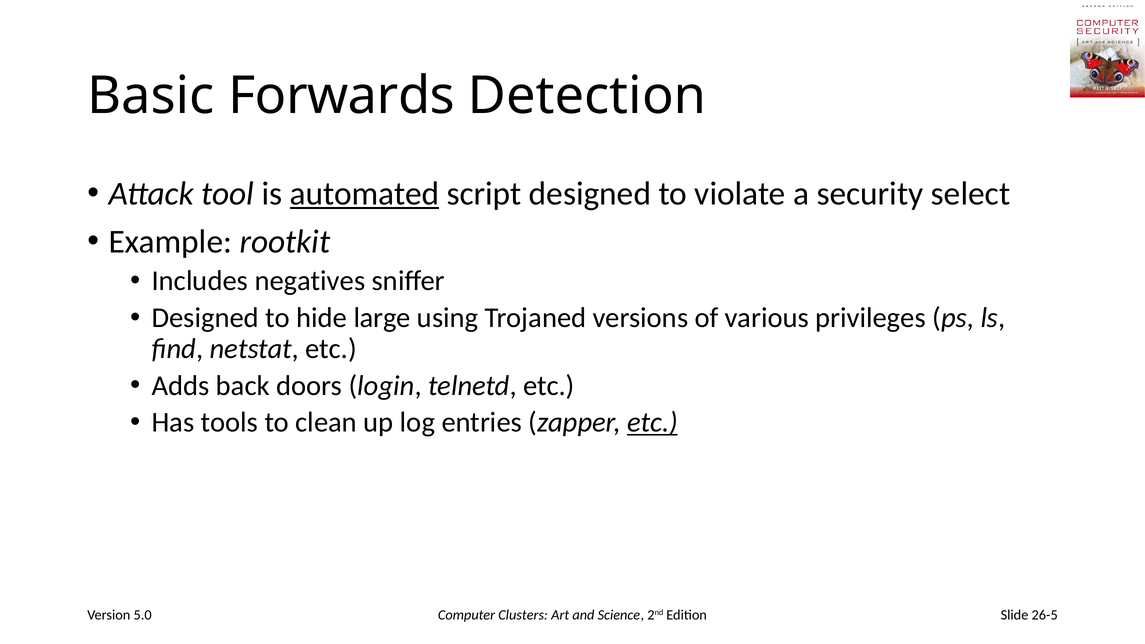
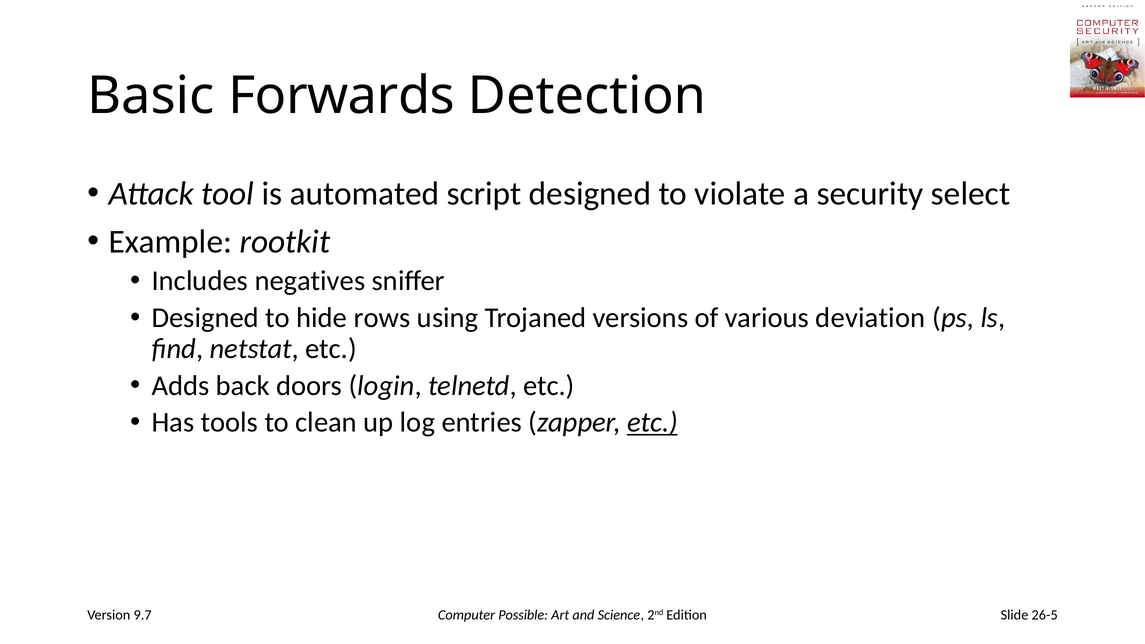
automated underline: present -> none
large: large -> rows
privileges: privileges -> deviation
5.0: 5.0 -> 9.7
Clusters: Clusters -> Possible
